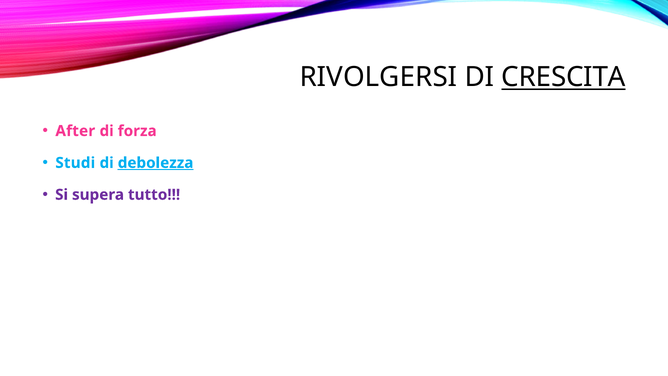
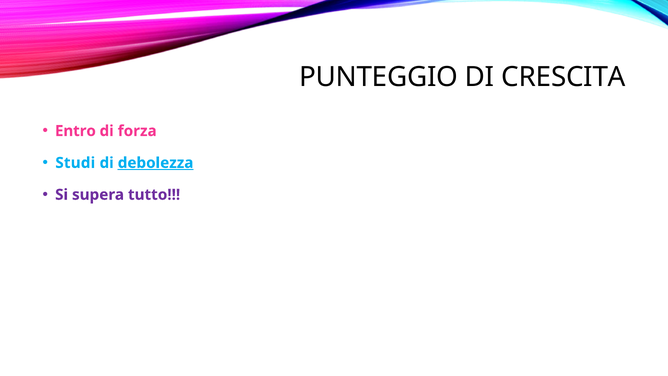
RIVOLGERSI: RIVOLGERSI -> PUNTEGGIO
CRESCITA underline: present -> none
After: After -> Entro
